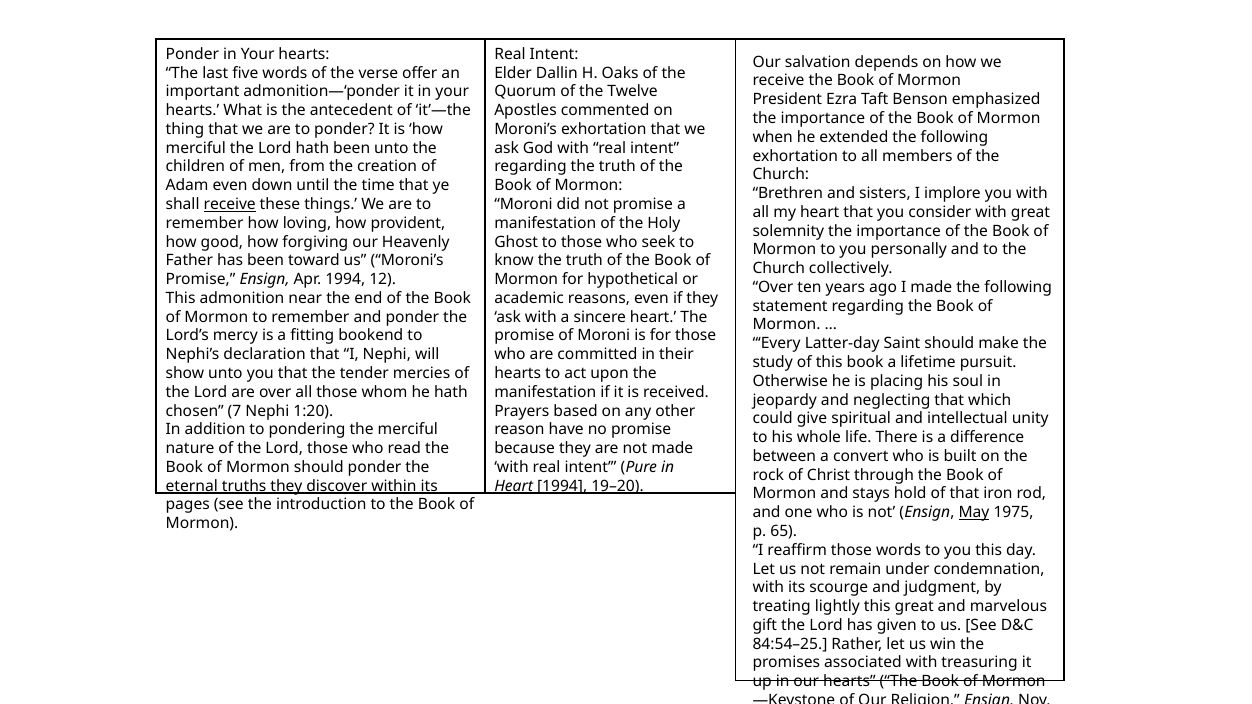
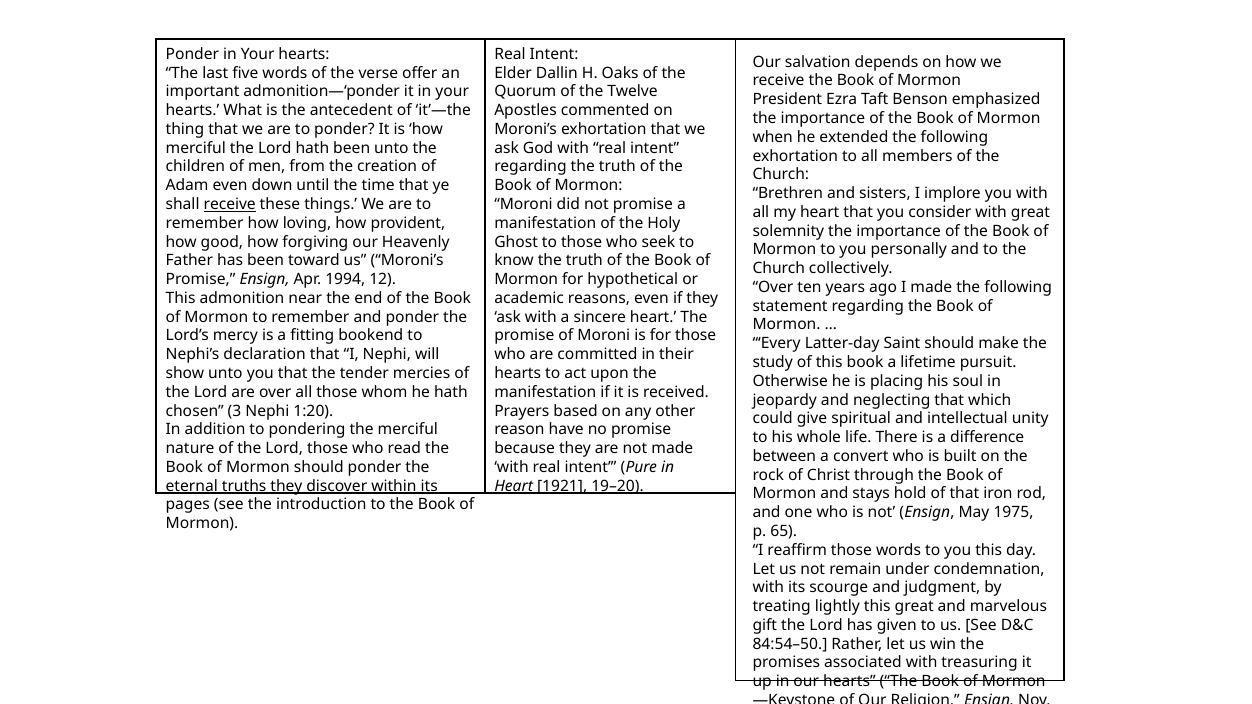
chosen 7: 7 -> 3
Heart 1994: 1994 -> 1921
May underline: present -> none
84:54–25: 84:54–25 -> 84:54–50
